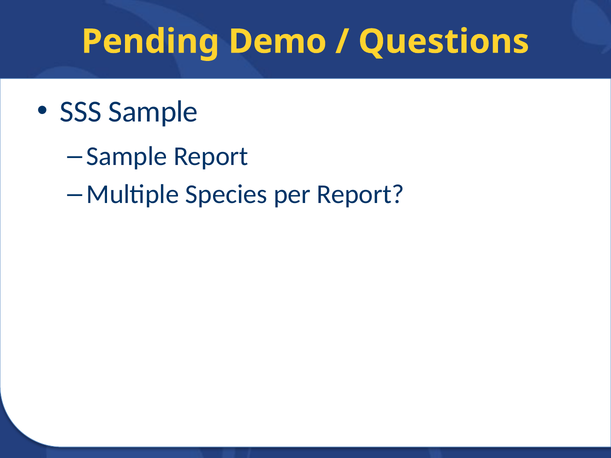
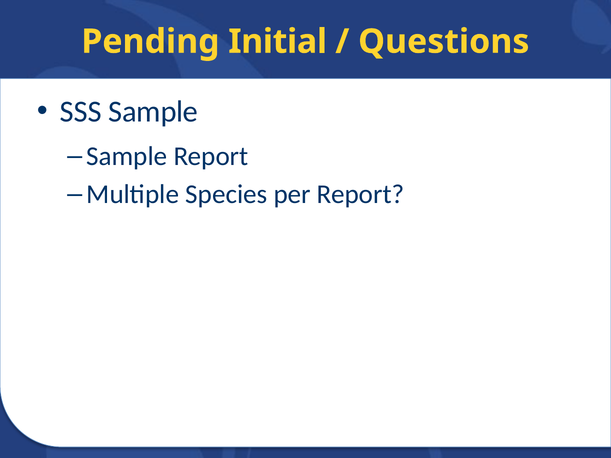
Demo: Demo -> Initial
